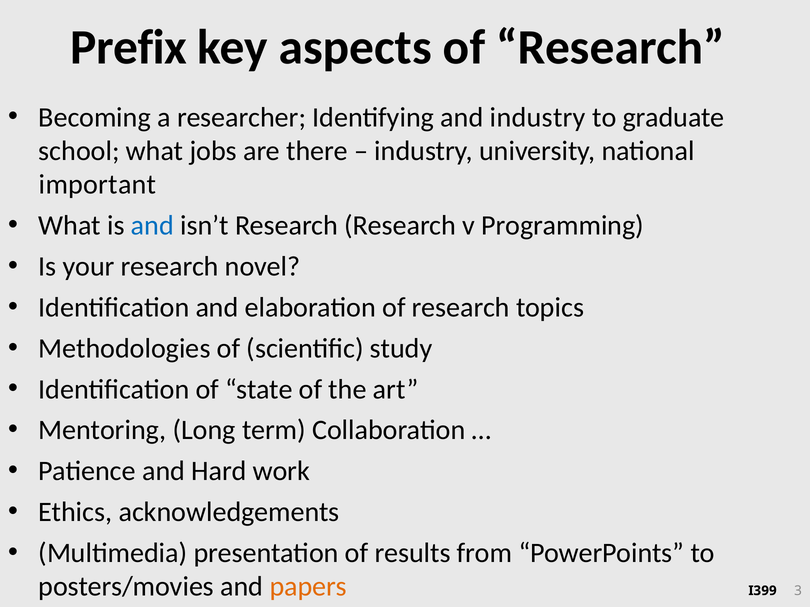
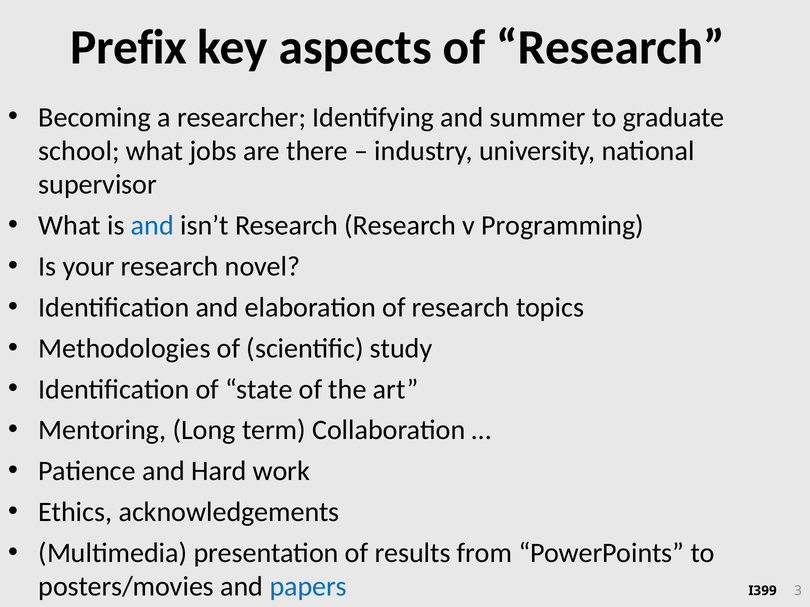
and industry: industry -> summer
important: important -> supervisor
papers colour: orange -> blue
